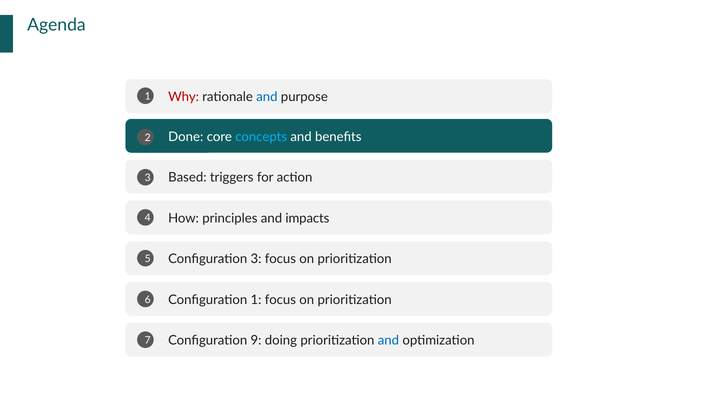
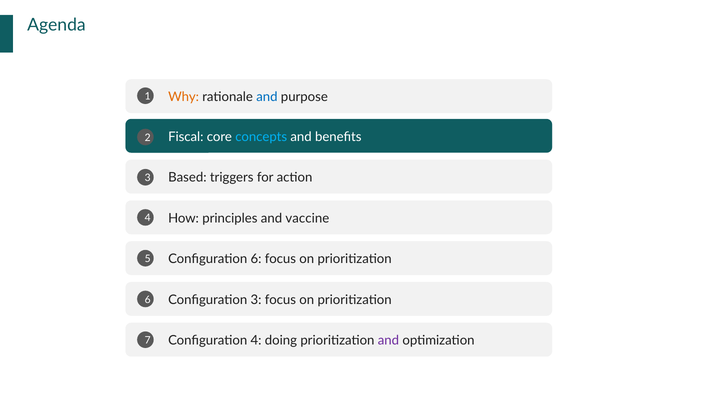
Why colour: red -> orange
Done: Done -> Fiscal
impacts: impacts -> vaccine
Configuration 3: 3 -> 6
Configuration 1: 1 -> 3
Configuration 9: 9 -> 4
and at (388, 340) colour: blue -> purple
